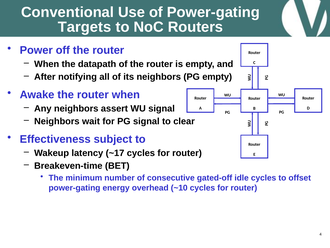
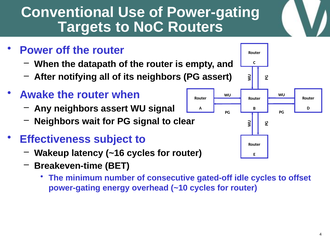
PG empty: empty -> assert
~17: ~17 -> ~16
